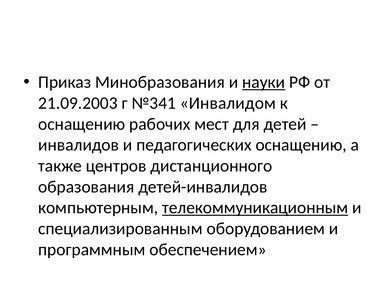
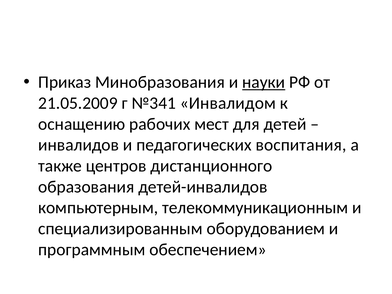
21.09.2003: 21.09.2003 -> 21.05.2009
педагогических оснащению: оснащению -> воспитания
телекоммуникационным underline: present -> none
